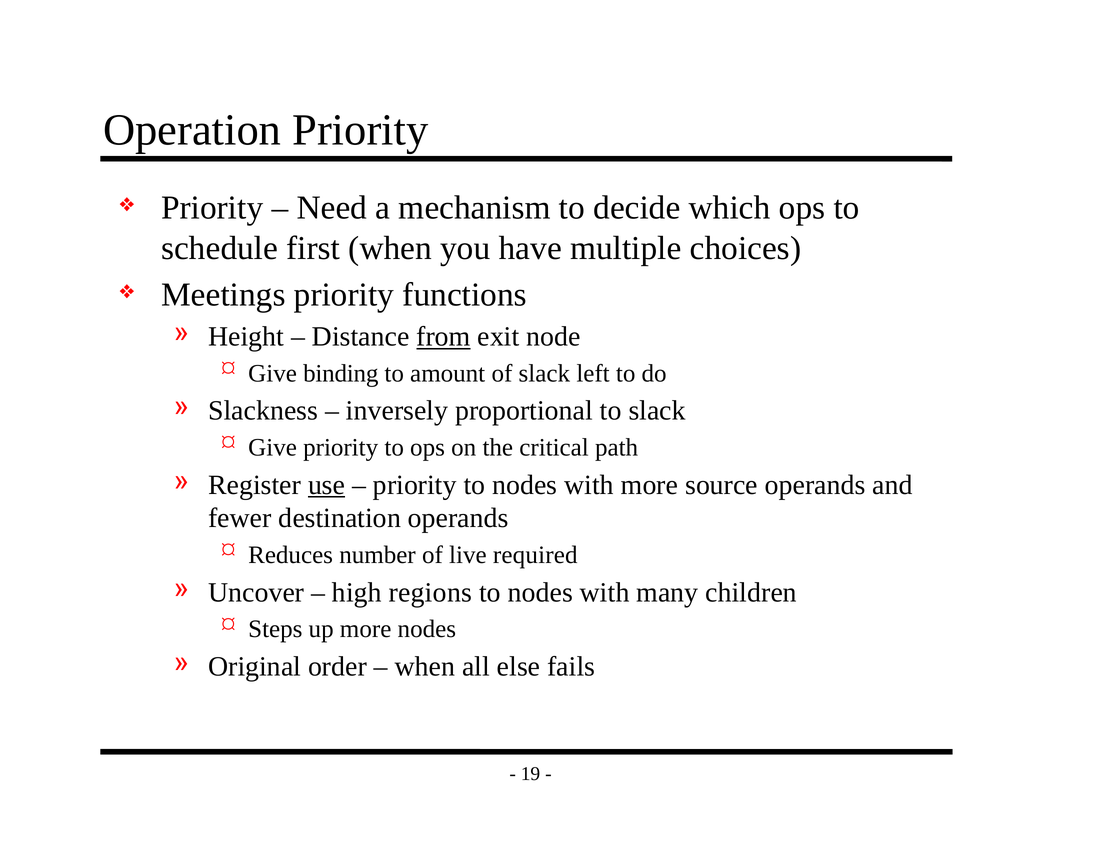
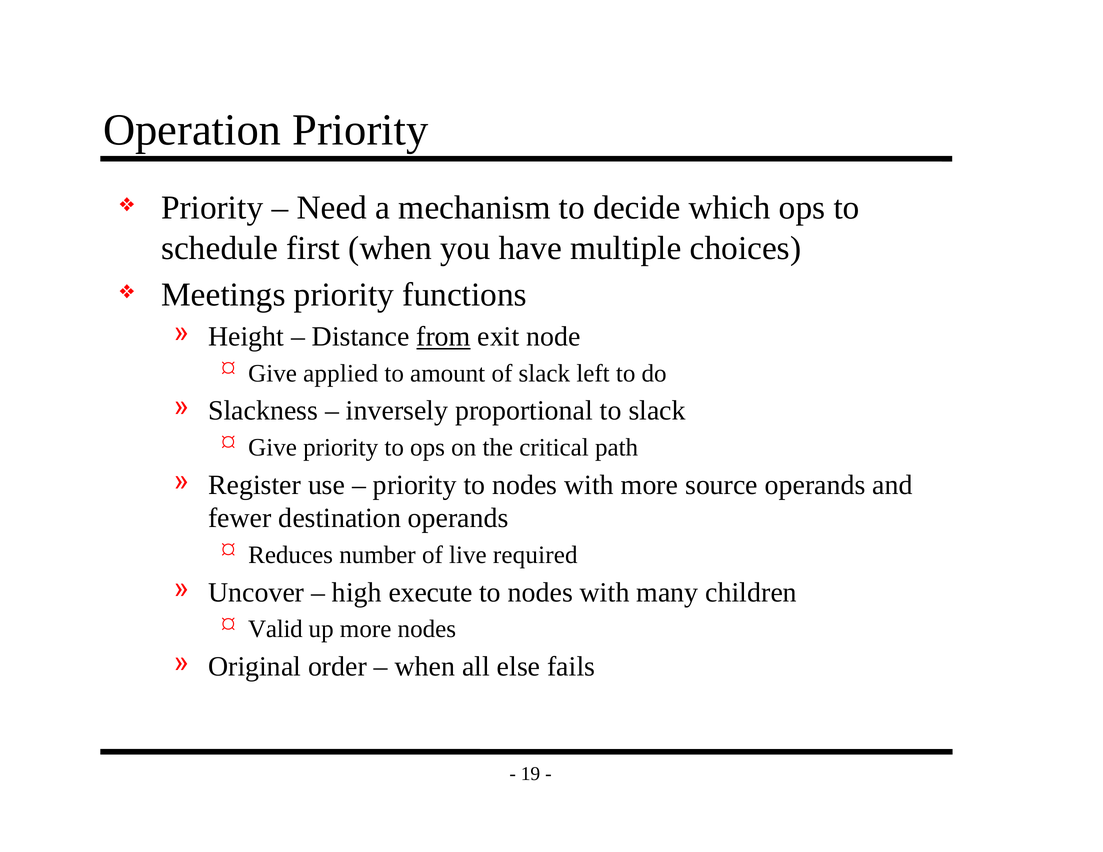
binding: binding -> applied
use underline: present -> none
regions: regions -> execute
Steps: Steps -> Valid
